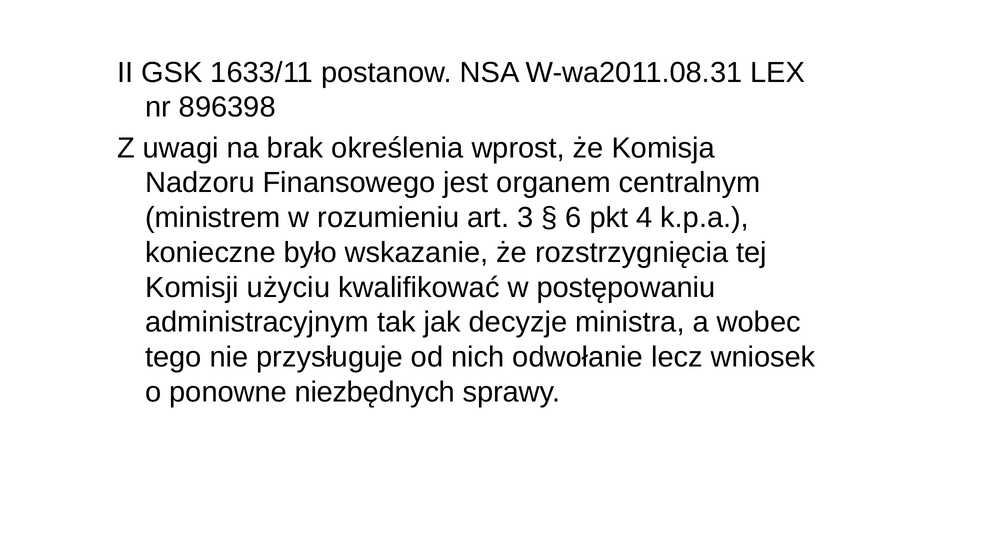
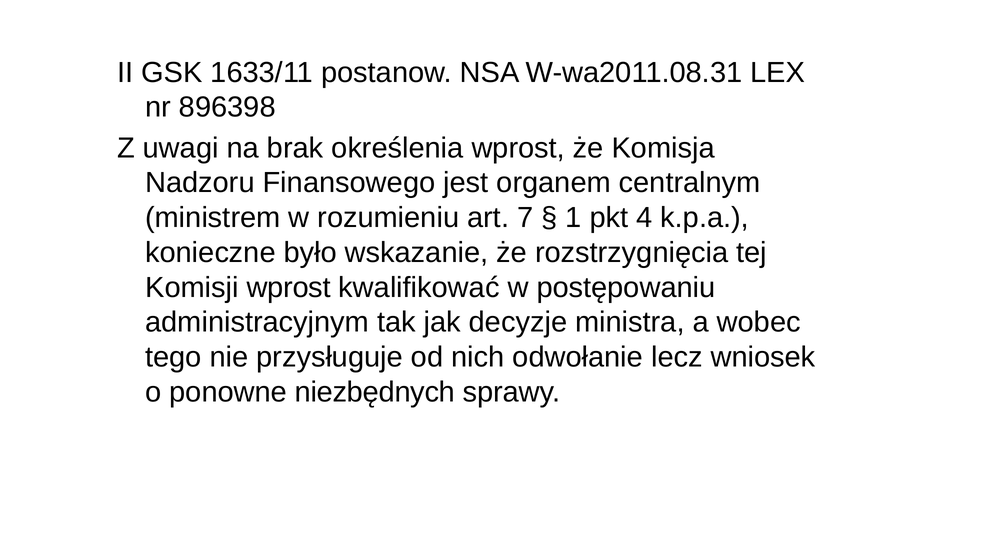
3: 3 -> 7
6: 6 -> 1
Komisji użyciu: użyciu -> wprost
